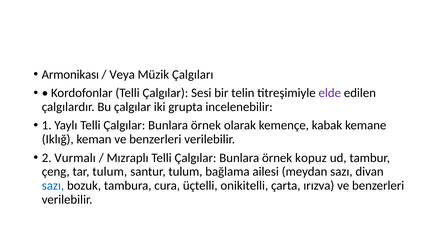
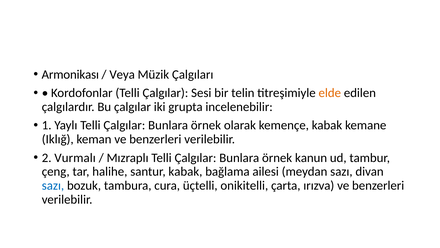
elde colour: purple -> orange
kopuz: kopuz -> kanun
tar tulum: tulum -> halihe
santur tulum: tulum -> kabak
